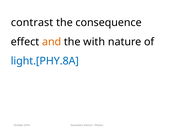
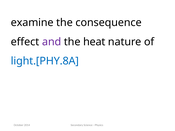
contrast: contrast -> examine
and colour: orange -> purple
with: with -> heat
